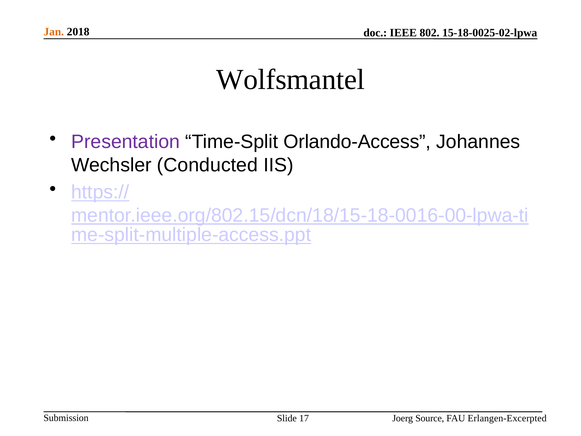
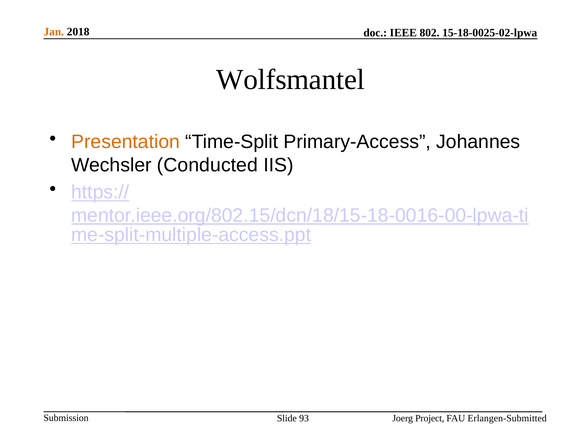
Presentation colour: purple -> orange
Orlando-Access: Orlando-Access -> Primary-Access
17: 17 -> 93
Source: Source -> Project
Erlangen-Excerpted: Erlangen-Excerpted -> Erlangen-Submitted
